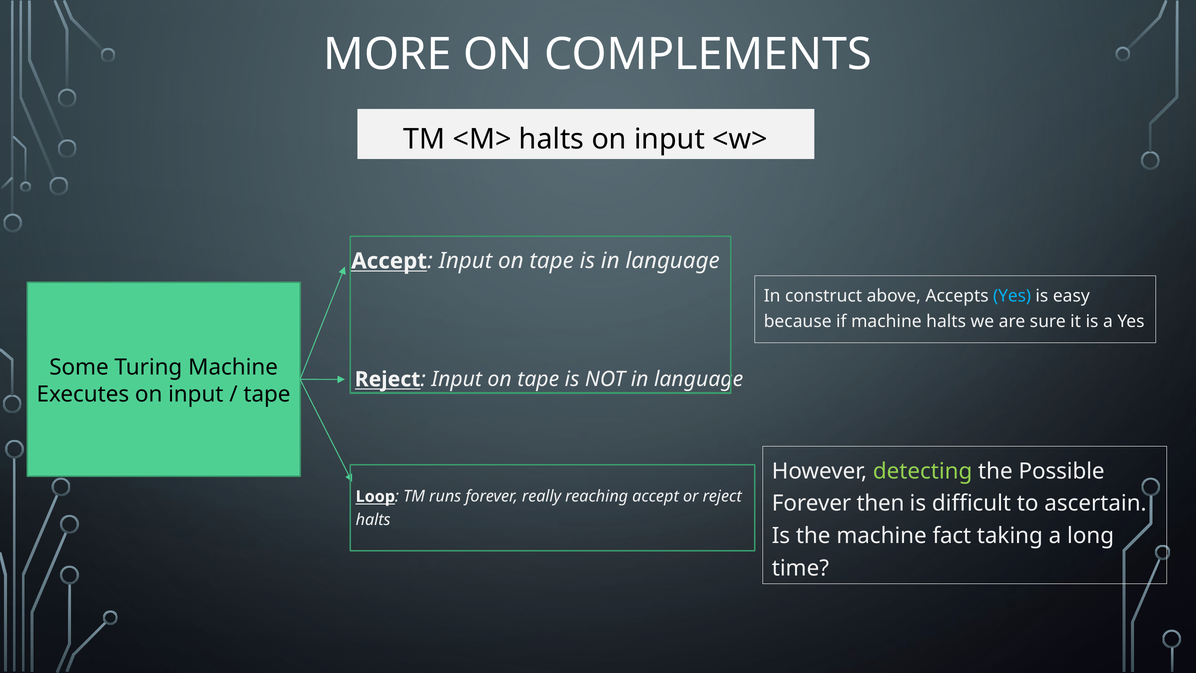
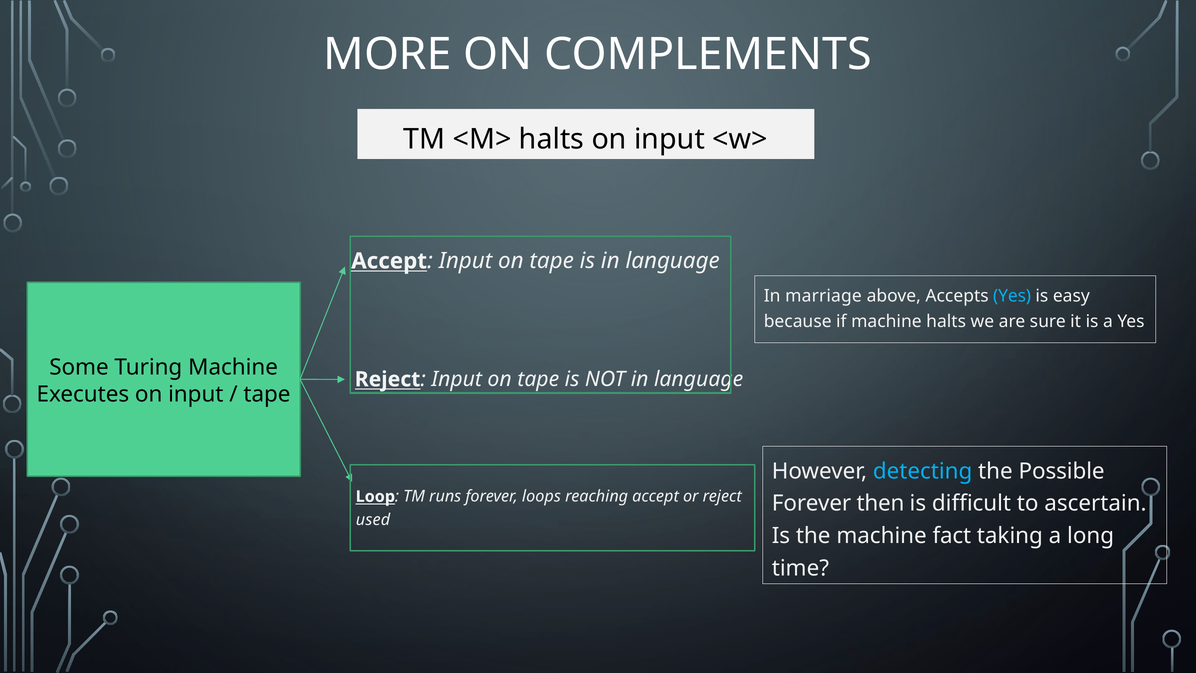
construct: construct -> marriage
detecting colour: light green -> light blue
really: really -> loops
halts at (373, 520): halts -> used
